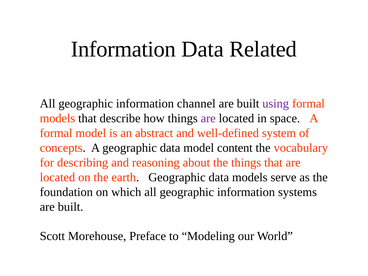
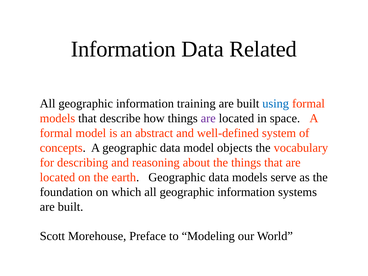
channel: channel -> training
using colour: purple -> blue
content: content -> objects
